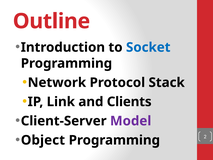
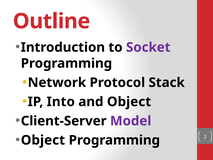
Socket colour: blue -> purple
Link: Link -> Into
and Clients: Clients -> Object
